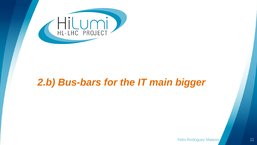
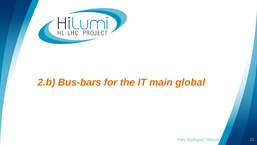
bigger: bigger -> global
